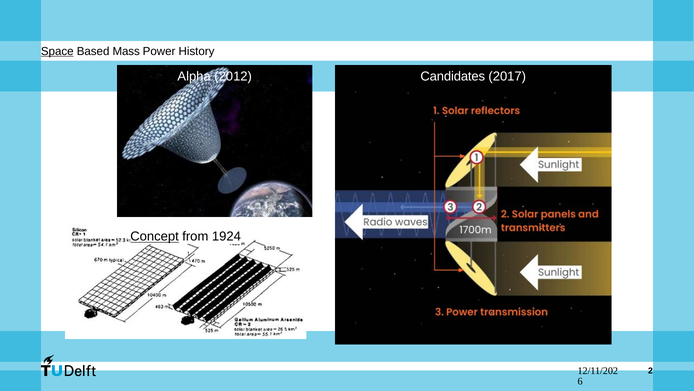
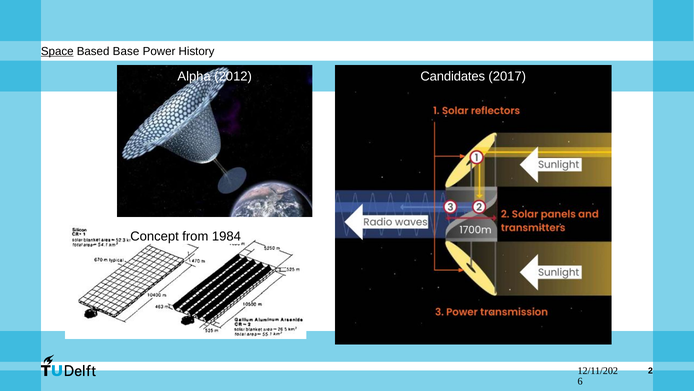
Mass: Mass -> Base
Concept underline: present -> none
1924: 1924 -> 1984
